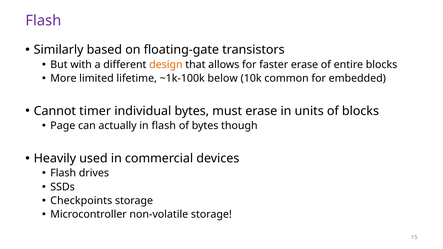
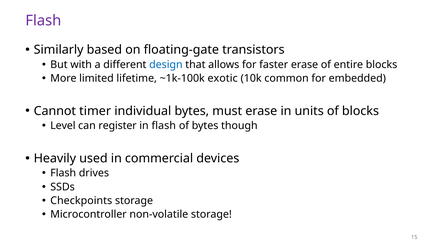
design colour: orange -> blue
below: below -> exotic
Page: Page -> Level
actually: actually -> register
